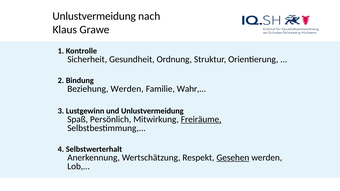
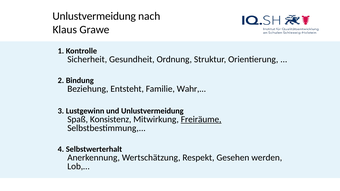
Beziehung Werden: Werden -> Entsteht
Persönlich: Persönlich -> Konsistenz
Gesehen underline: present -> none
